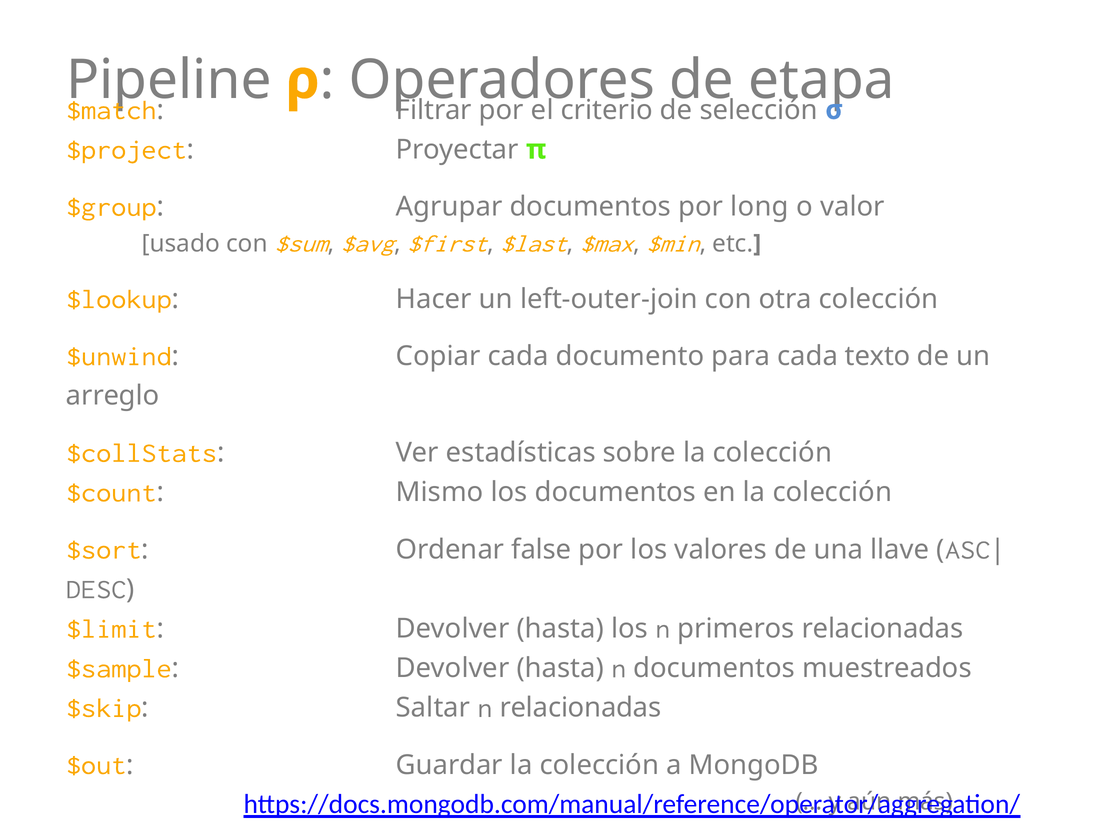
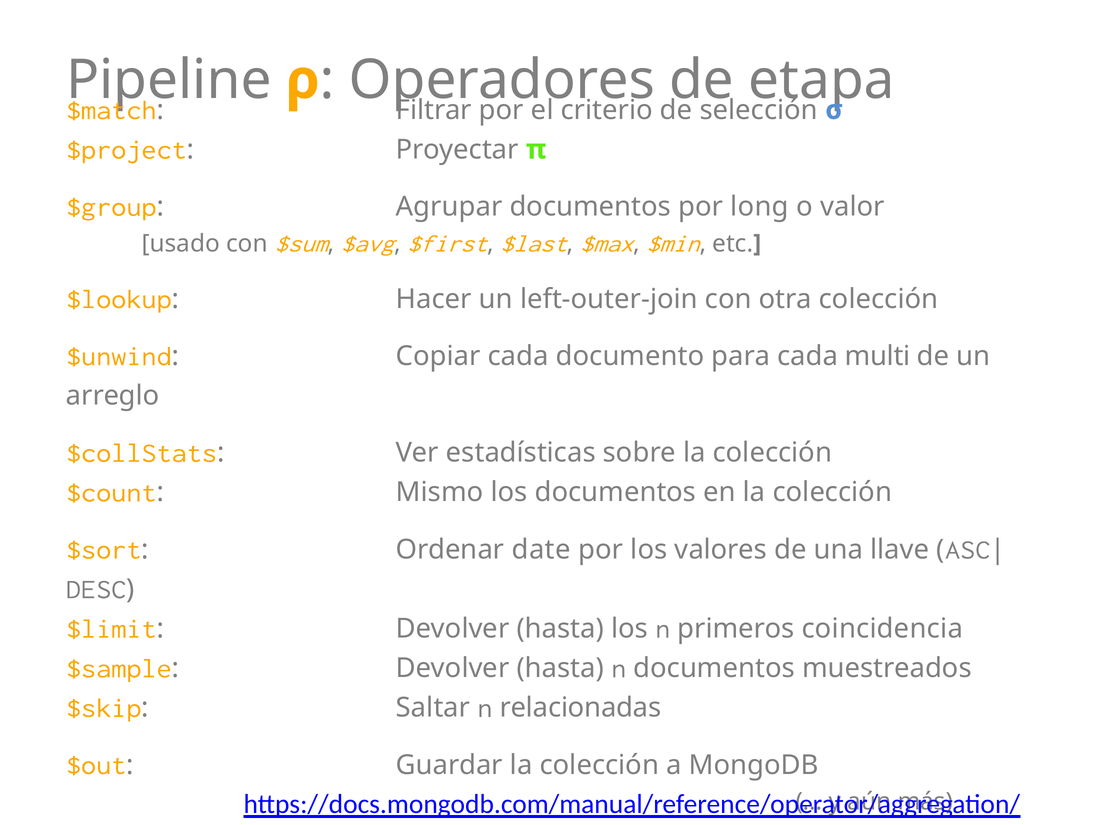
texto: texto -> multi
false: false -> date
primeros relacionadas: relacionadas -> coincidencia
